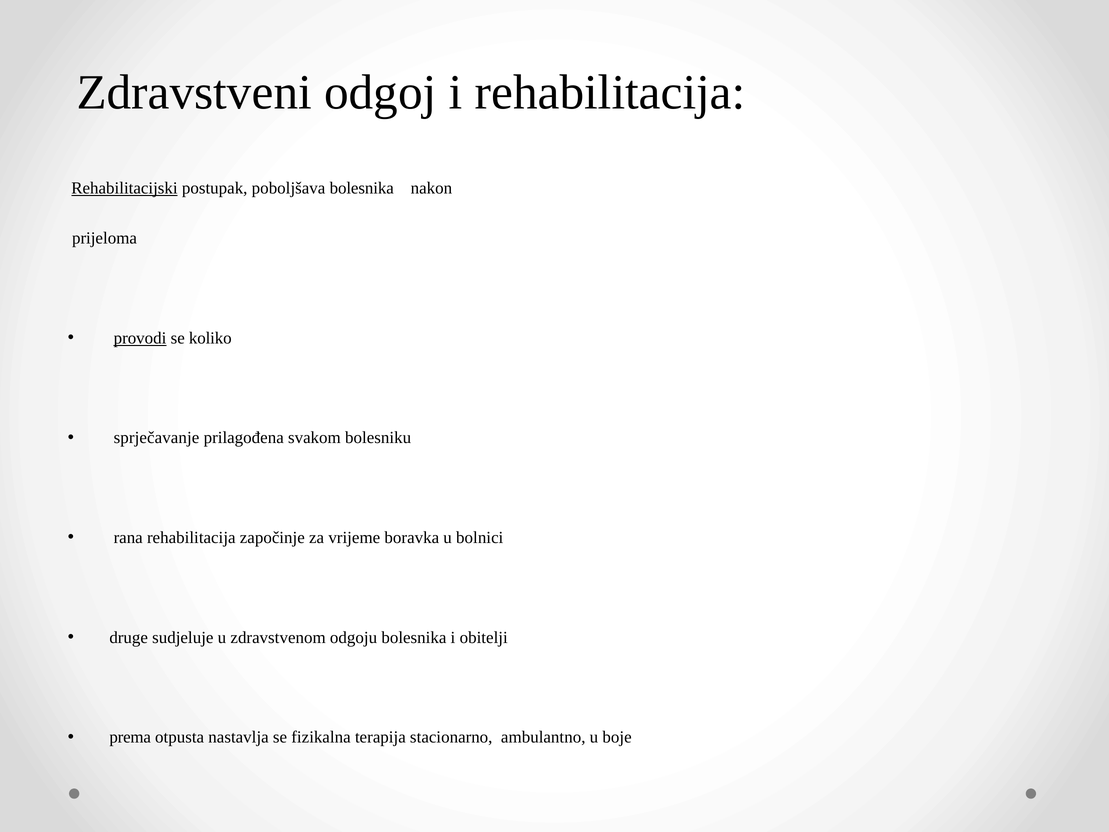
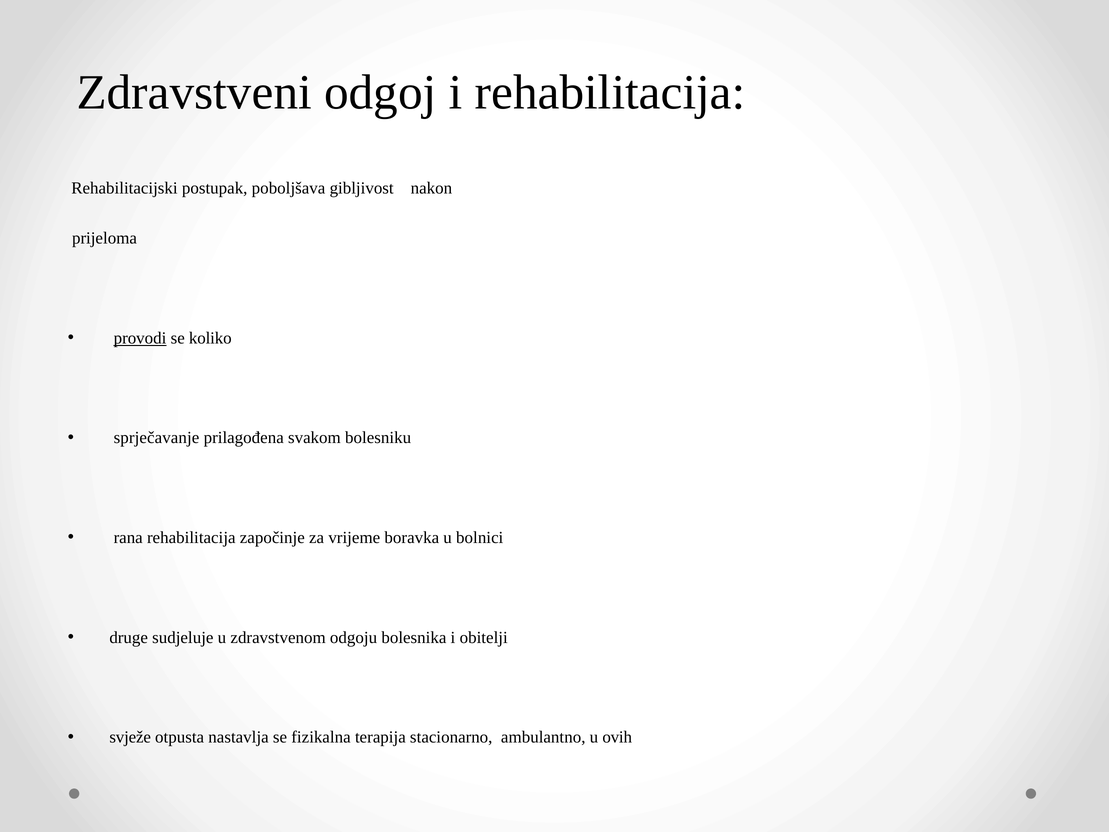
Rehabilitacijski underline: present -> none
poboljšava bolesnika: bolesnika -> gibljivost
prema: prema -> svježe
boje: boje -> ovih
